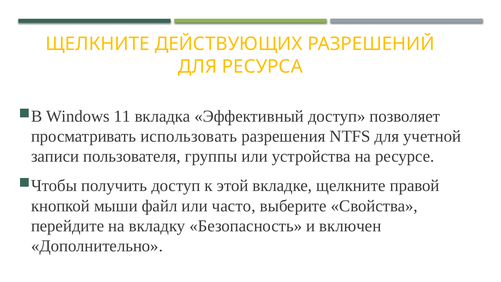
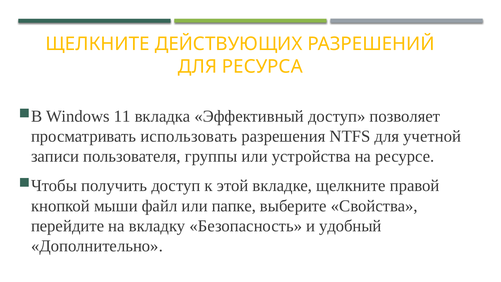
часто: часто -> папке
включен: включен -> удобный
